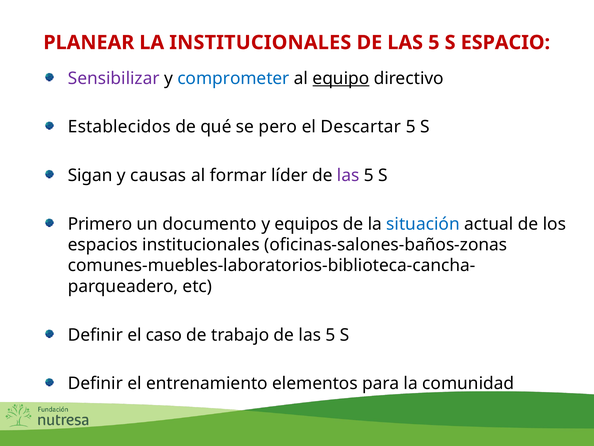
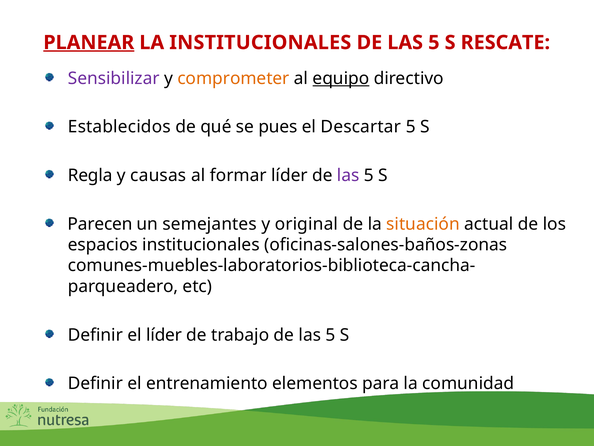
PLANEAR underline: none -> present
ESPACIO: ESPACIO -> RESCATE
comprometer colour: blue -> orange
pero: pero -> pues
Sigan: Sigan -> Regla
Primero: Primero -> Parecen
documento: documento -> semejantes
equipos: equipos -> original
situación colour: blue -> orange
el caso: caso -> líder
